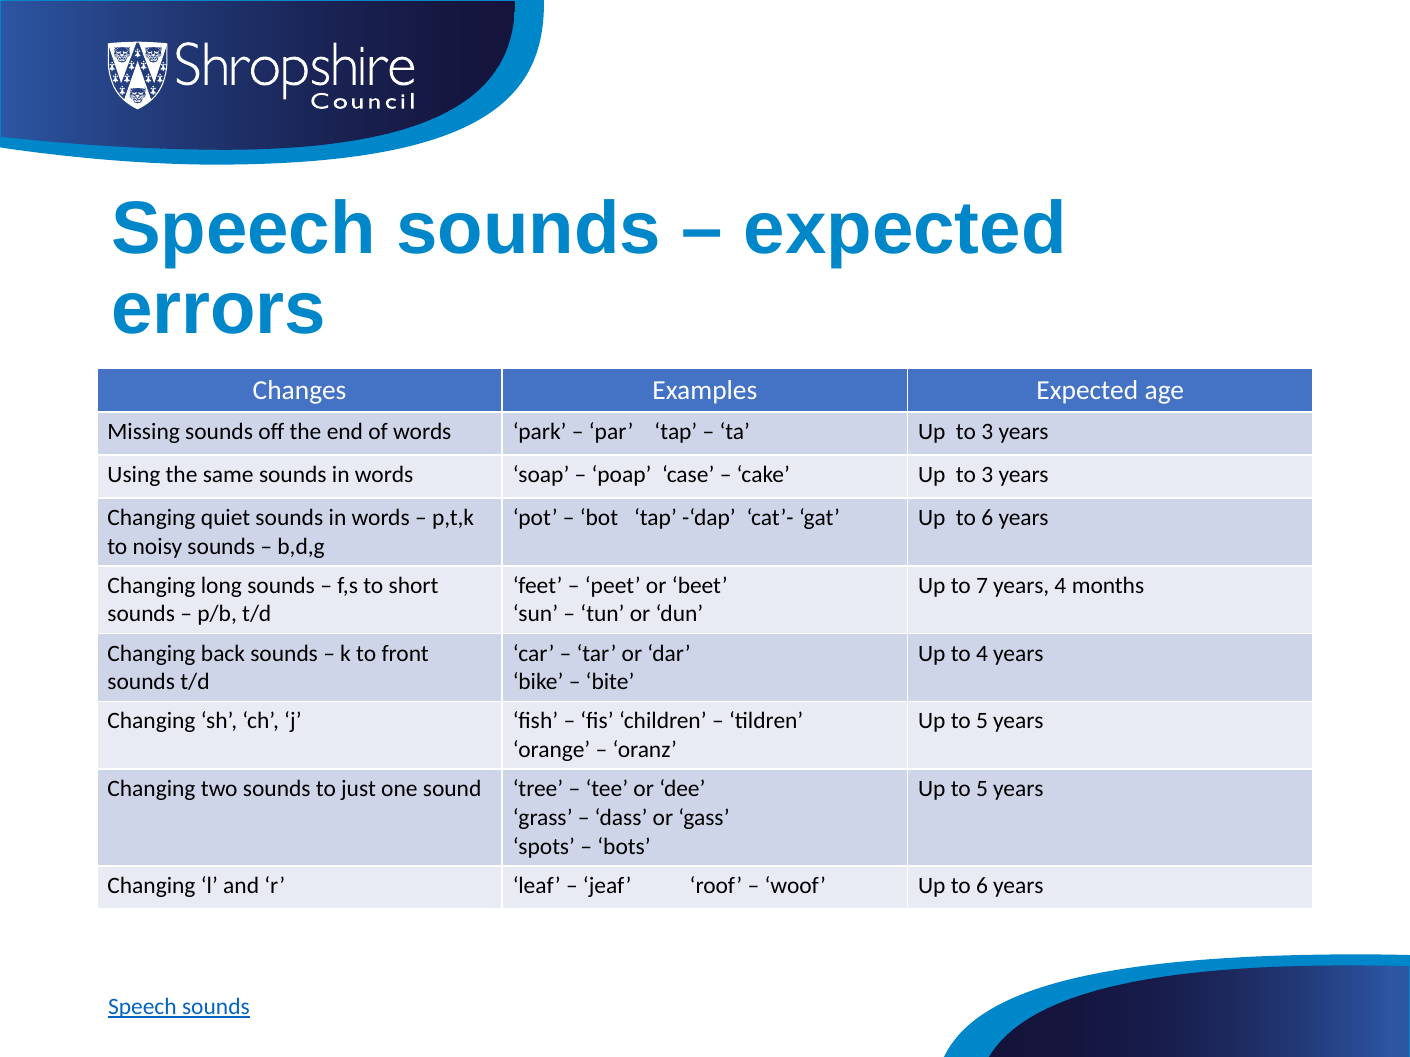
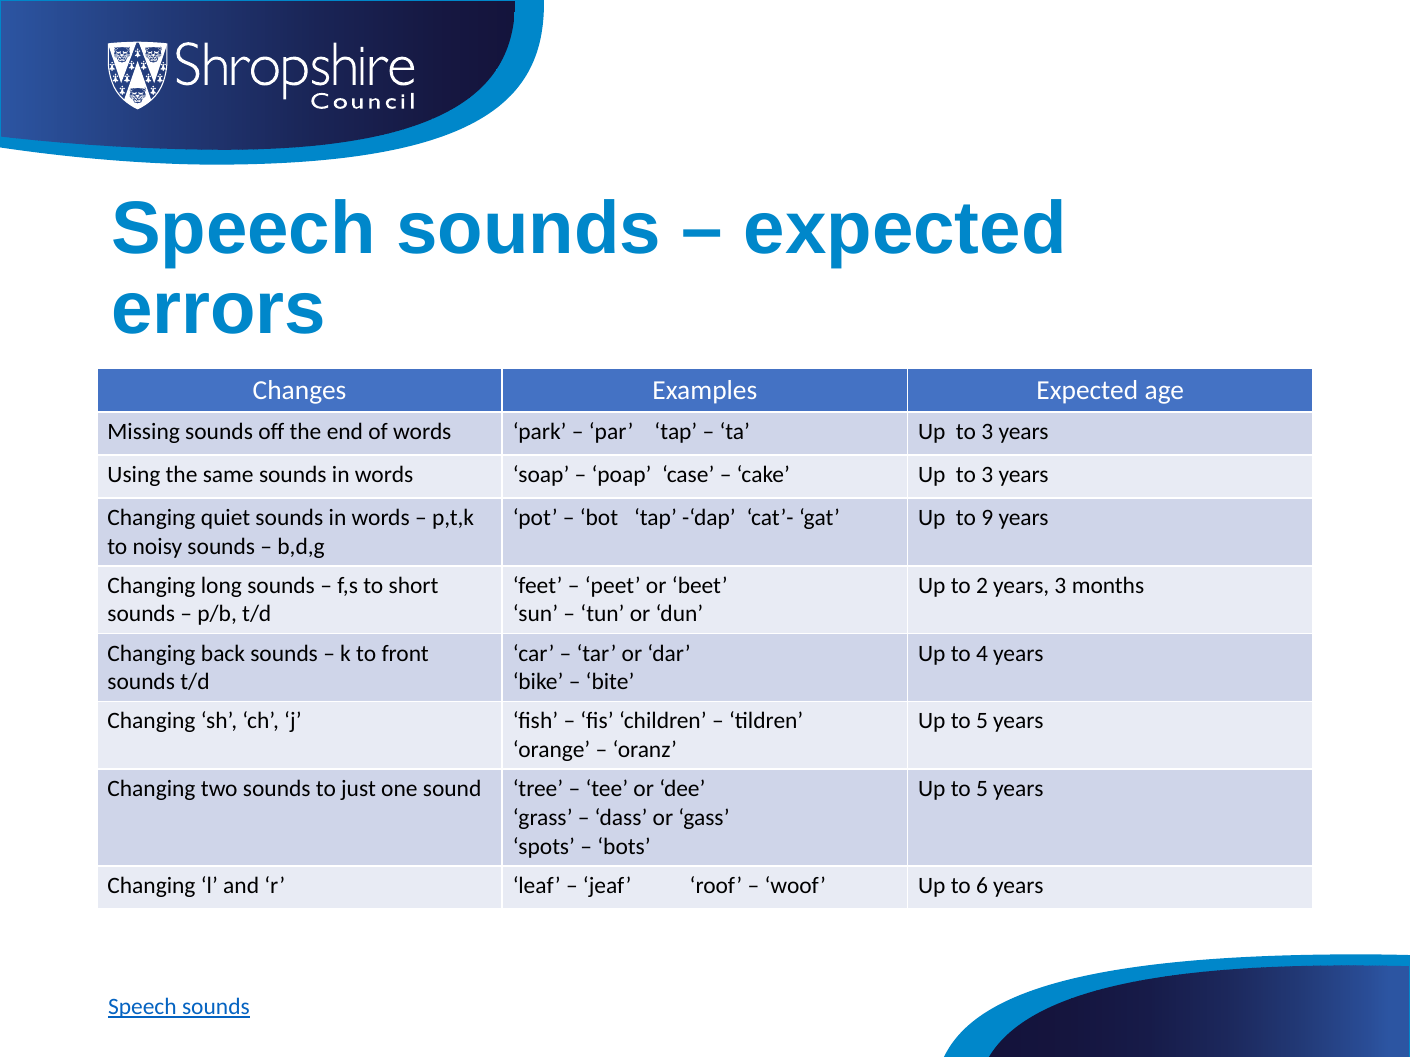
gat Up to 6: 6 -> 9
7: 7 -> 2
years 4: 4 -> 3
